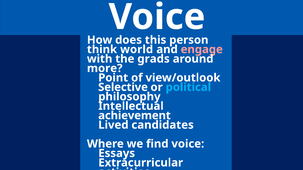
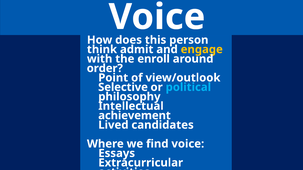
world: world -> admit
engage colour: pink -> yellow
grads: grads -> enroll
more: more -> order
